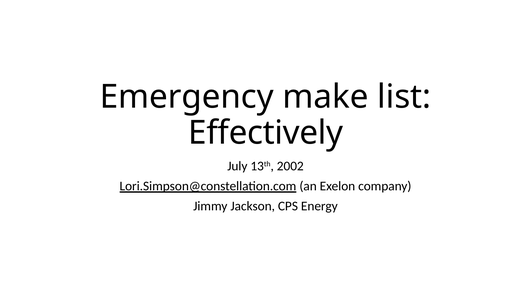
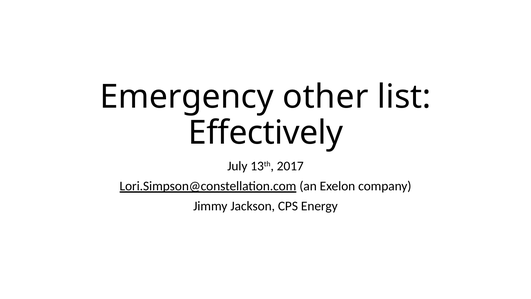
make: make -> other
2002: 2002 -> 2017
